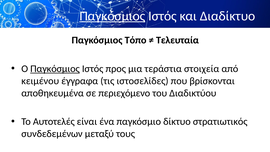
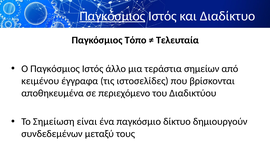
Παγκόσμιος at (55, 69) underline: present -> none
προς: προς -> άλλο
στοιχεία: στοιχεία -> σημείων
Αυτοτελές: Αυτοτελές -> Σημείωση
στρατιωτικός: στρατιωτικός -> δημιουργούν
